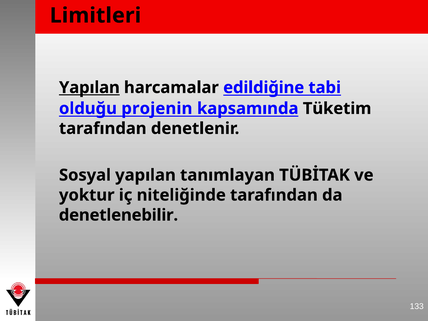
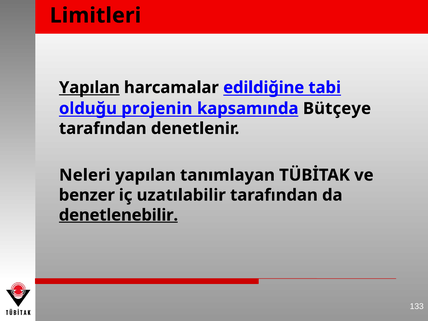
Tüketim: Tüketim -> Bütçeye
Sosyal: Sosyal -> Neleri
yoktur: yoktur -> benzer
niteliğinde: niteliğinde -> uzatılabilir
denetlenebilir underline: none -> present
